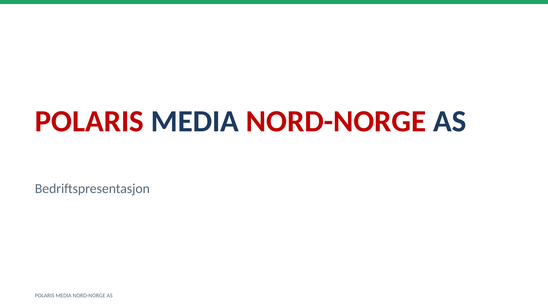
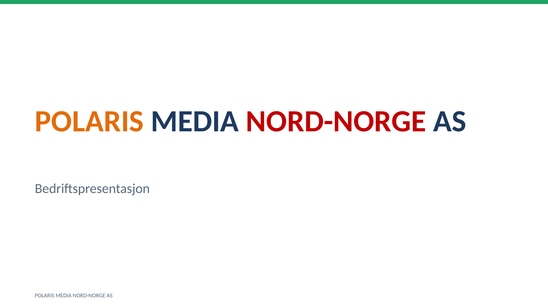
POLARIS at (89, 122) colour: red -> orange
